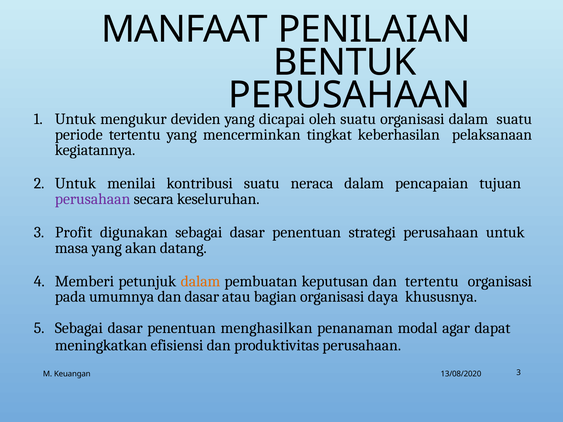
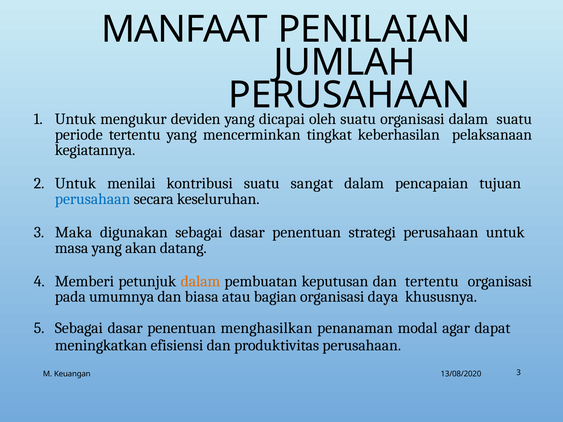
BENTUK: BENTUK -> JUMLAH
neraca: neraca -> sangat
perusahaan at (93, 199) colour: purple -> blue
Profit: Profit -> Maka
dan dasar: dasar -> biasa
